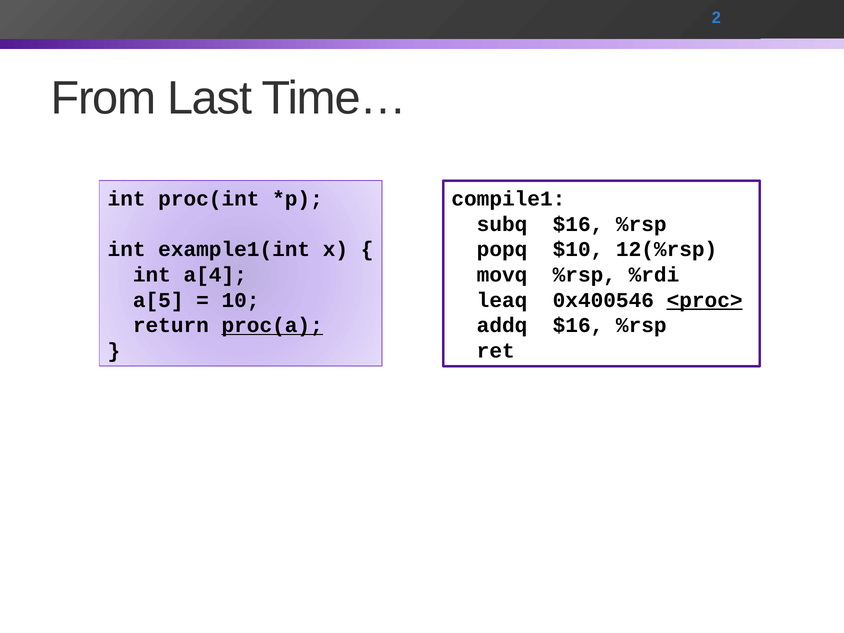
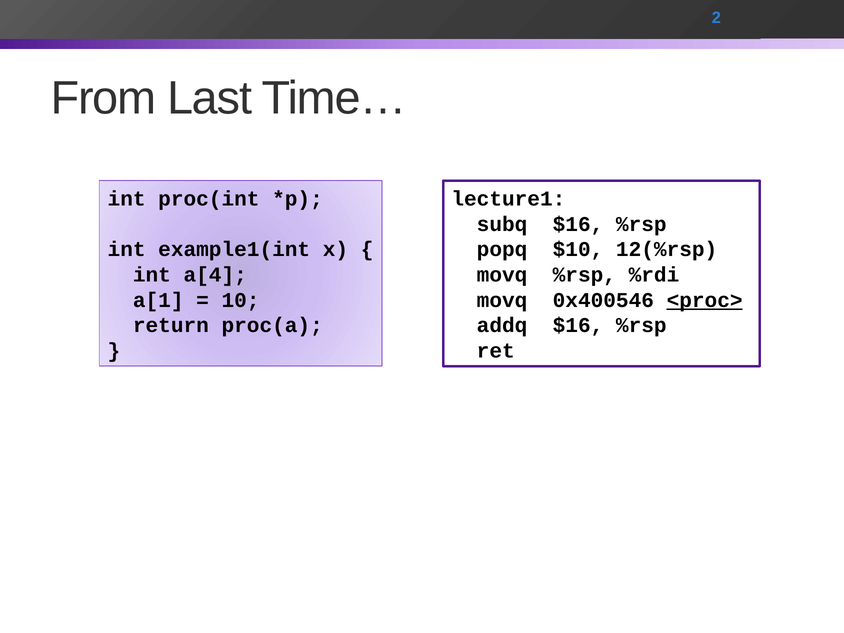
compile1: compile1 -> lecture1
a[5: a[5 -> a[1
leaq at (502, 300): leaq -> movq
proc(a underline: present -> none
